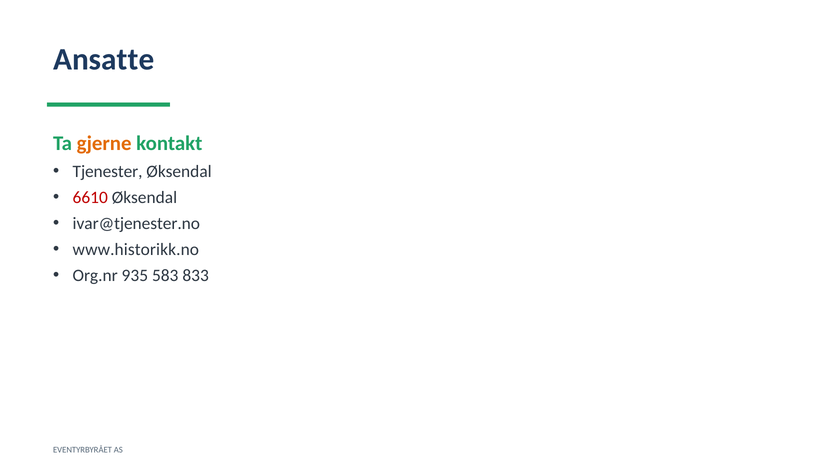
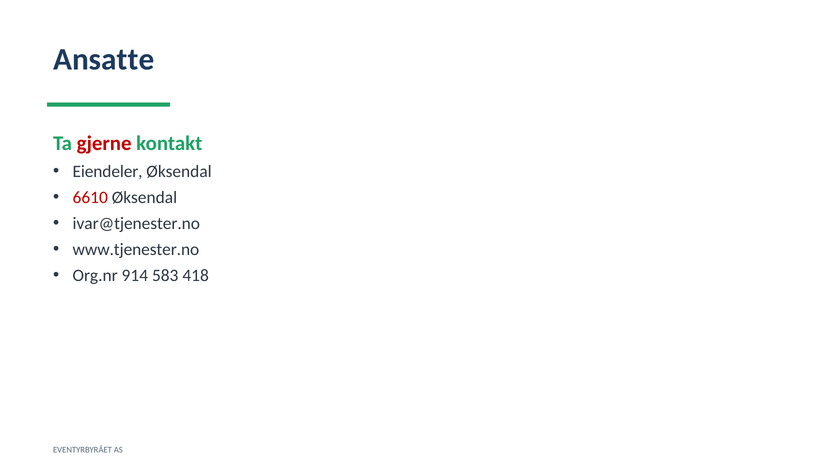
gjerne colour: orange -> red
Tjenester: Tjenester -> Eiendeler
www.historikk.no: www.historikk.no -> www.tjenester.no
935: 935 -> 914
833: 833 -> 418
